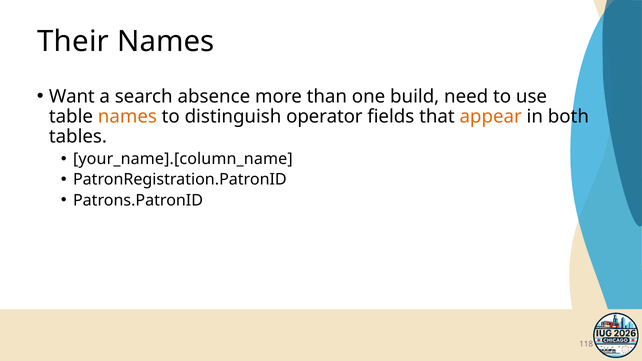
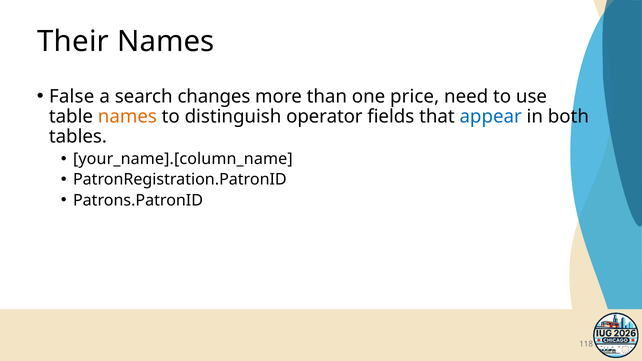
Want: Want -> False
absence: absence -> changes
build: build -> price
appear colour: orange -> blue
